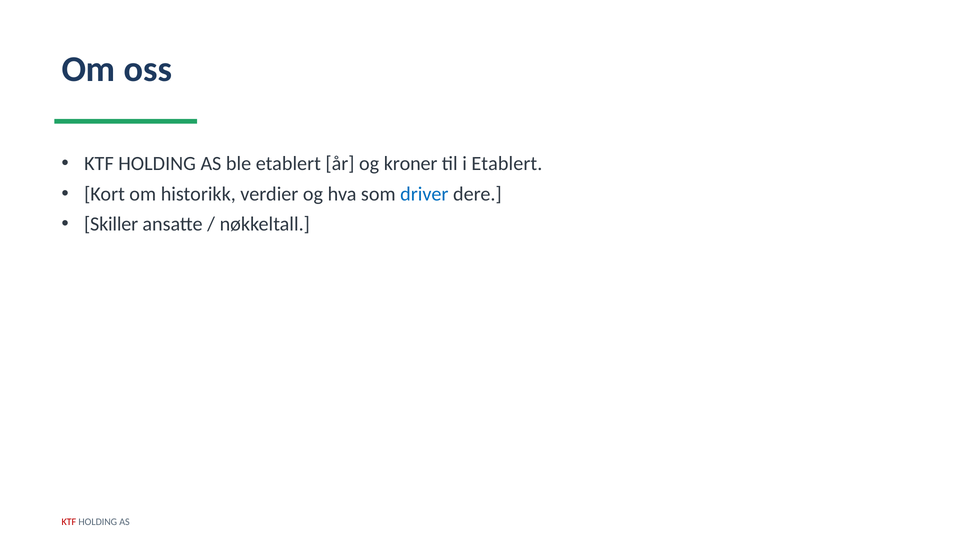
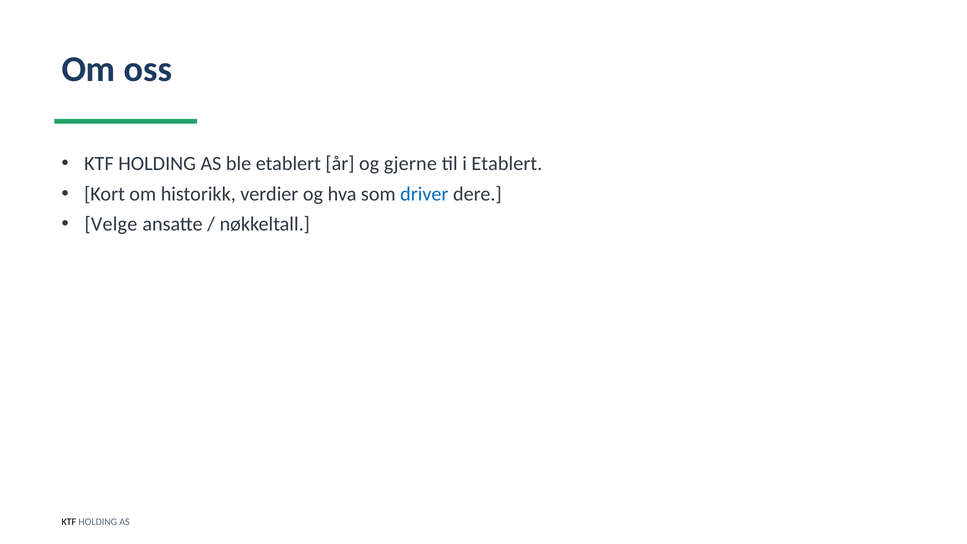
kroner: kroner -> gjerne
Skiller: Skiller -> Velge
KTF at (69, 522) colour: red -> black
